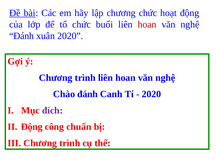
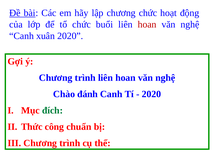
Đánh at (22, 36): Đánh -> Canh
đích colour: purple -> green
Động at (32, 127): Động -> Thức
